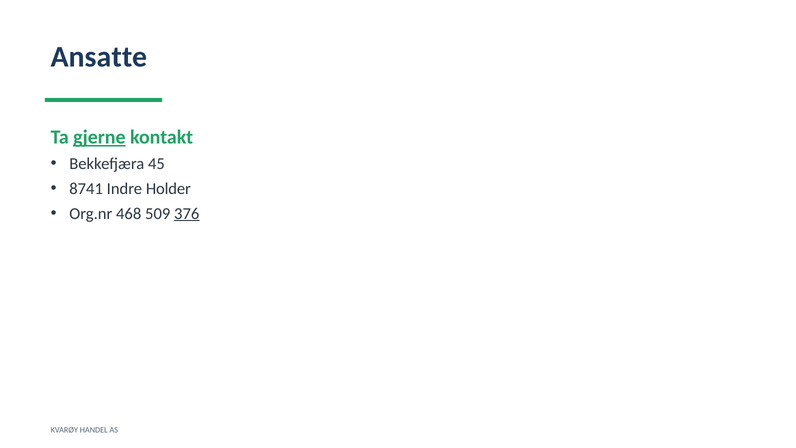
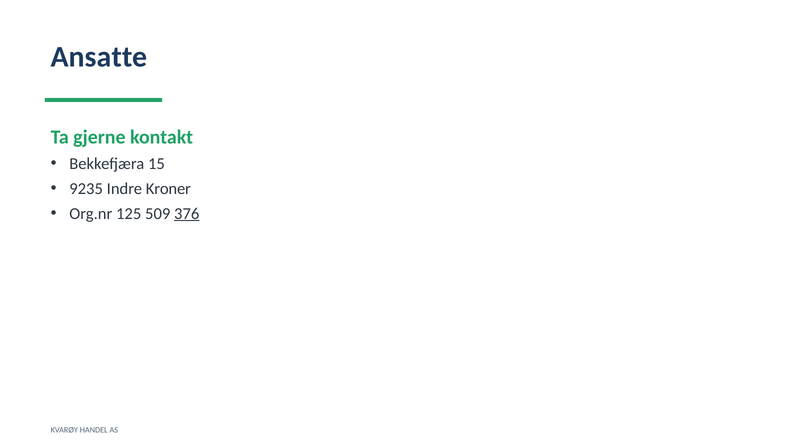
gjerne underline: present -> none
45: 45 -> 15
8741: 8741 -> 9235
Holder: Holder -> Kroner
468: 468 -> 125
